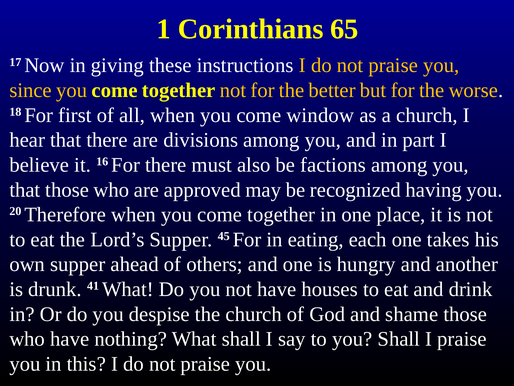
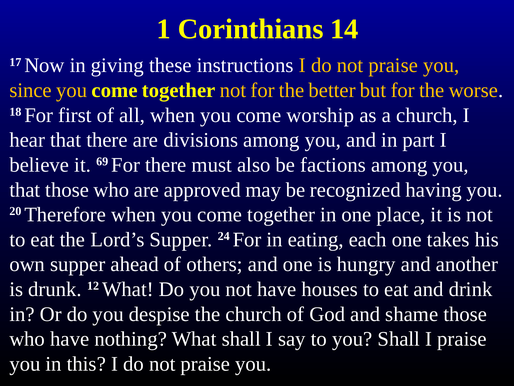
65: 65 -> 14
window: window -> worship
16: 16 -> 69
45: 45 -> 24
41: 41 -> 12
